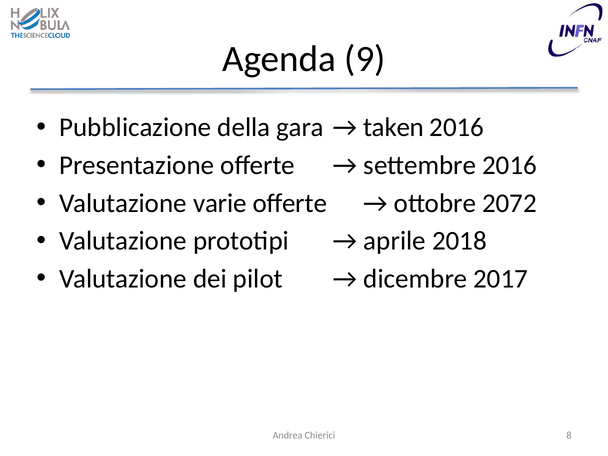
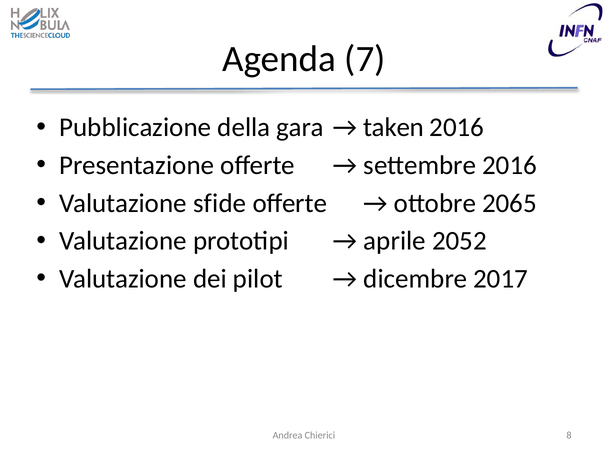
9: 9 -> 7
varie: varie -> sfide
2072: 2072 -> 2065
2018: 2018 -> 2052
